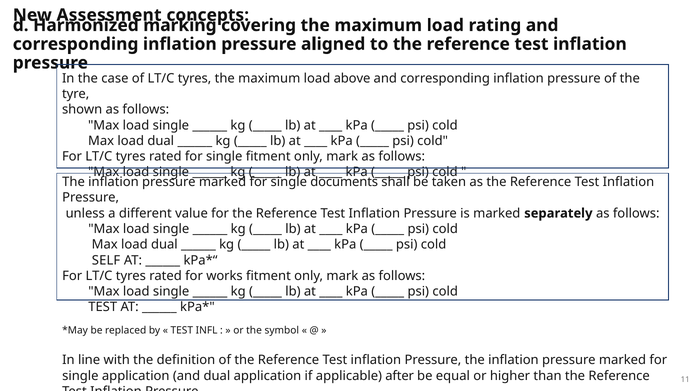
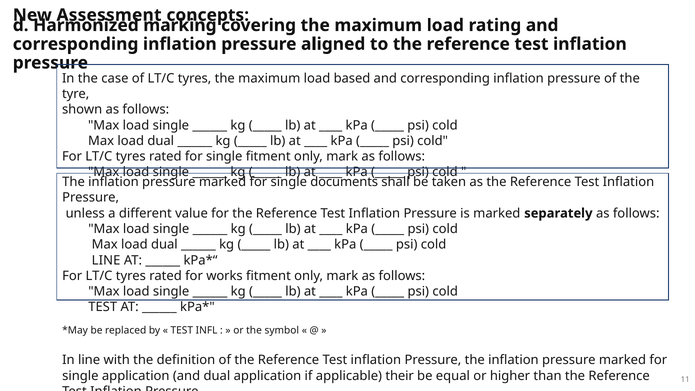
above: above -> based
SELF at (106, 260): SELF -> LINE
after: after -> their
